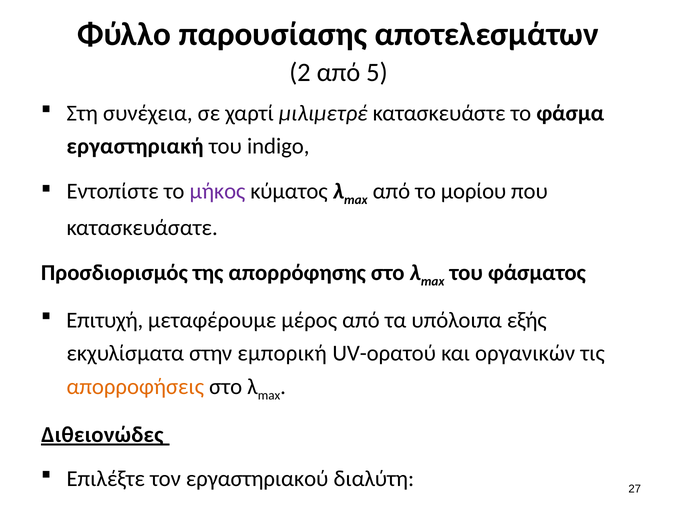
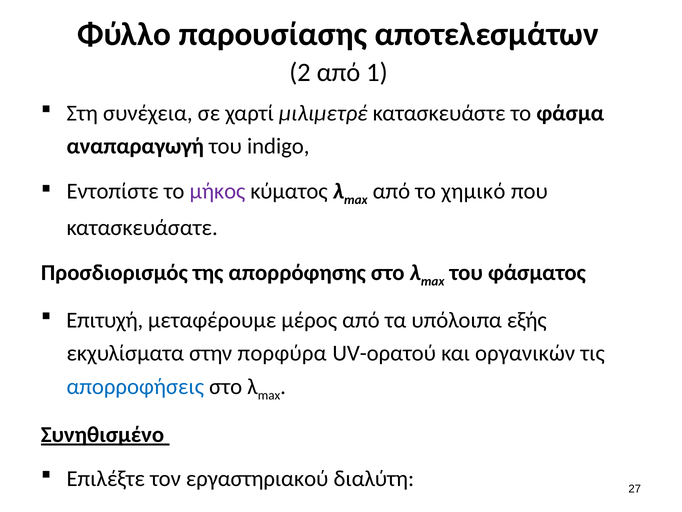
5: 5 -> 1
εργαστηριακή: εργαστηριακή -> αναπαραγωγή
μορίου: μορίου -> χημικό
εμπορική: εμπορική -> πορφύρα
απορροφήσεις colour: orange -> blue
Διθειονώδες: Διθειονώδες -> Συνηθισμένο
